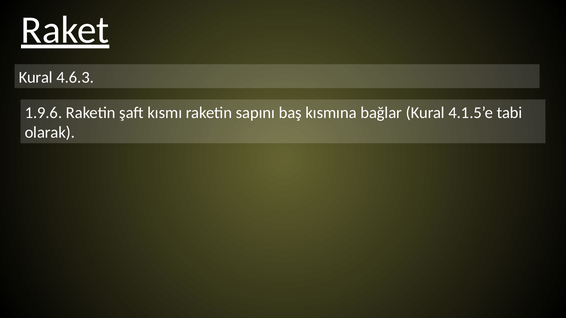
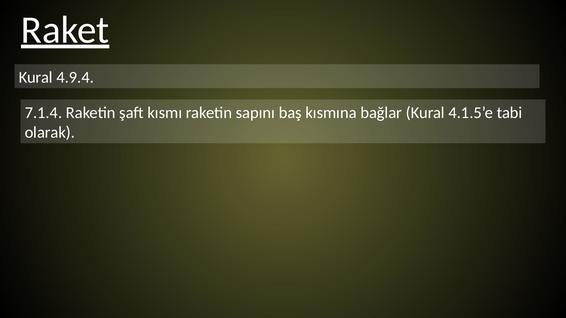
4.6.3: 4.6.3 -> 4.9.4
1.9.6: 1.9.6 -> 7.1.4
